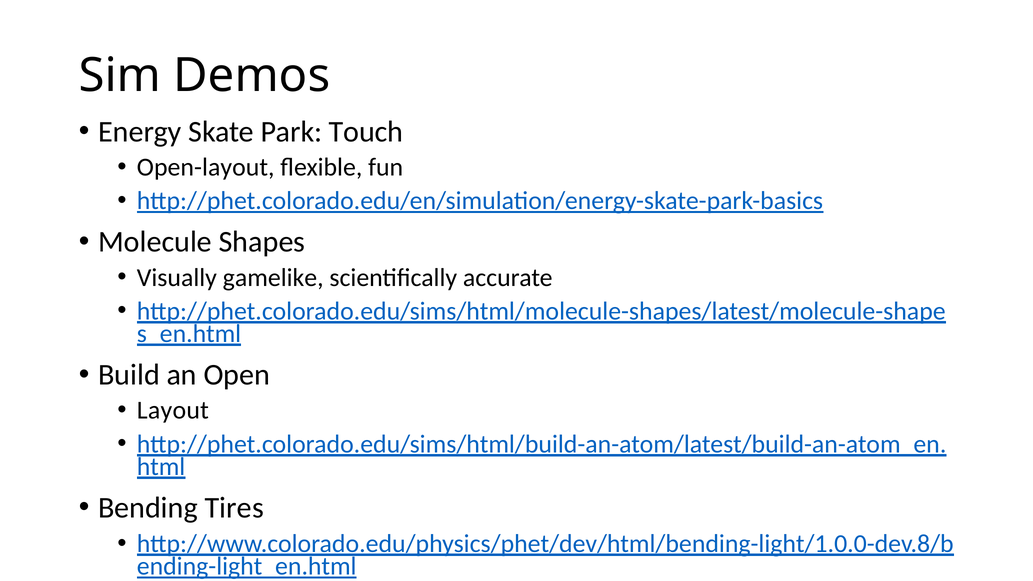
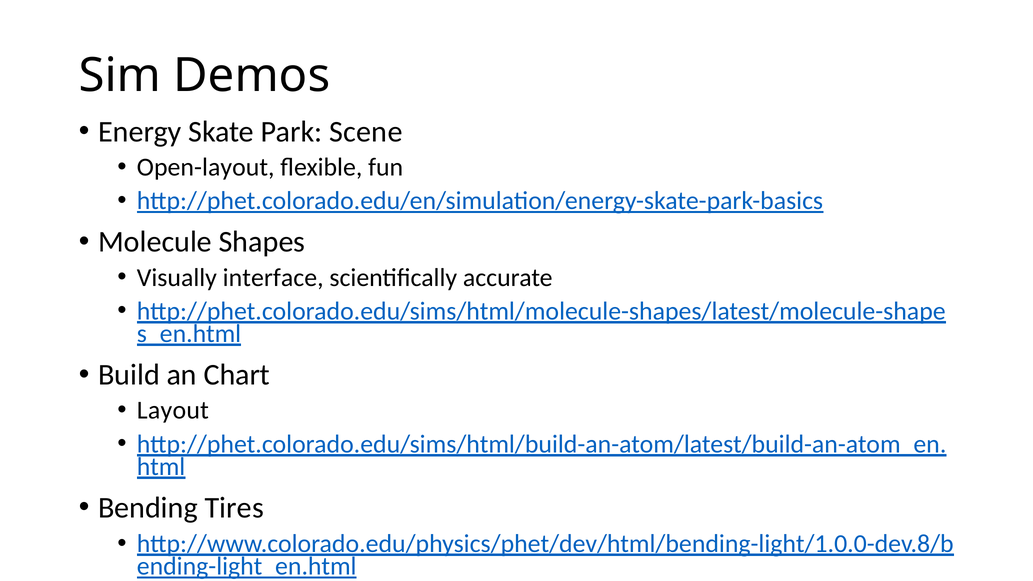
Touch: Touch -> Scene
gamelike: gamelike -> interface
Open: Open -> Chart
